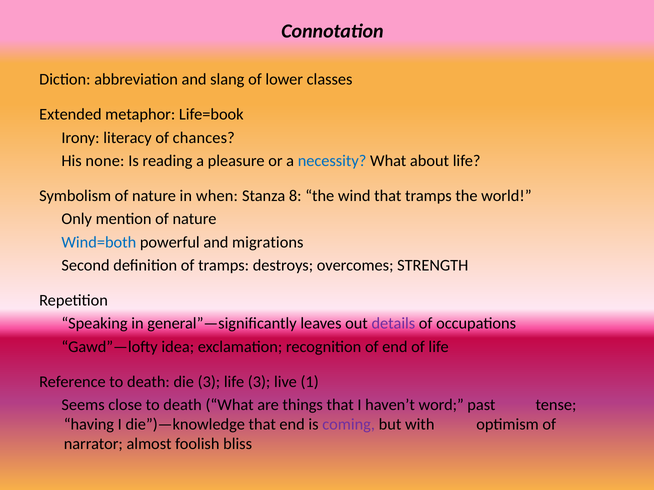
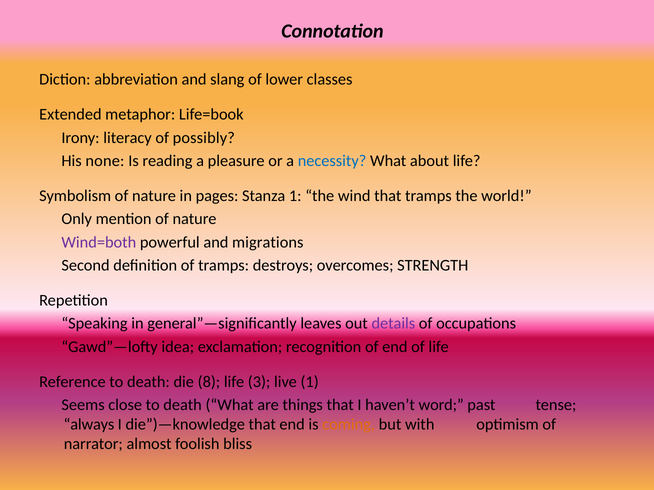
chances: chances -> possibly
when: when -> pages
Stanza 8: 8 -> 1
Wind=both colour: blue -> purple
die 3: 3 -> 8
having: having -> always
coming colour: purple -> orange
